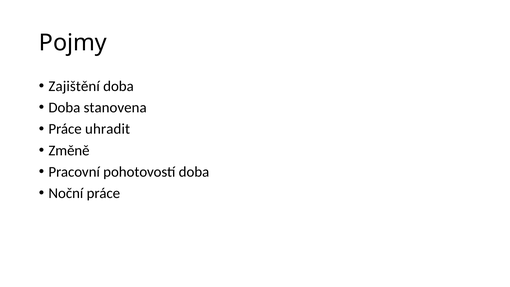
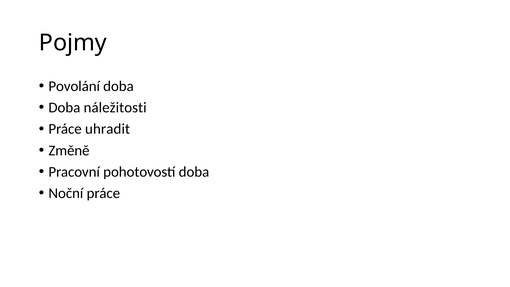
Zajištění: Zajištění -> Povolání
stanovena: stanovena -> náležitosti
